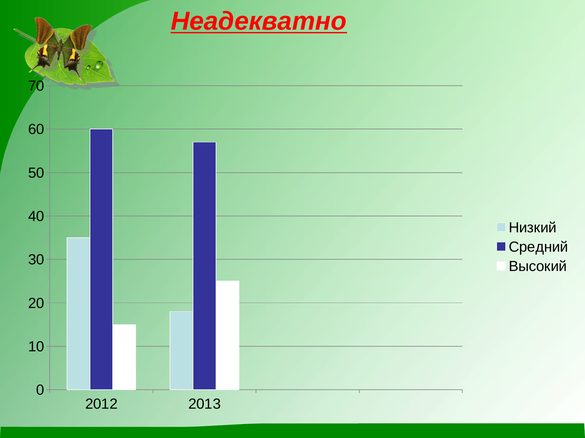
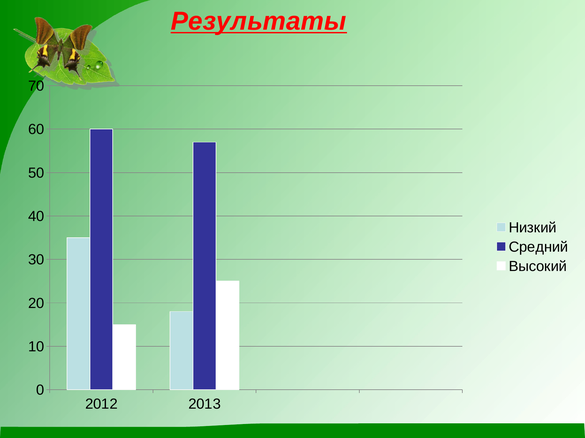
Неадекватно: Неадекватно -> Результаты
